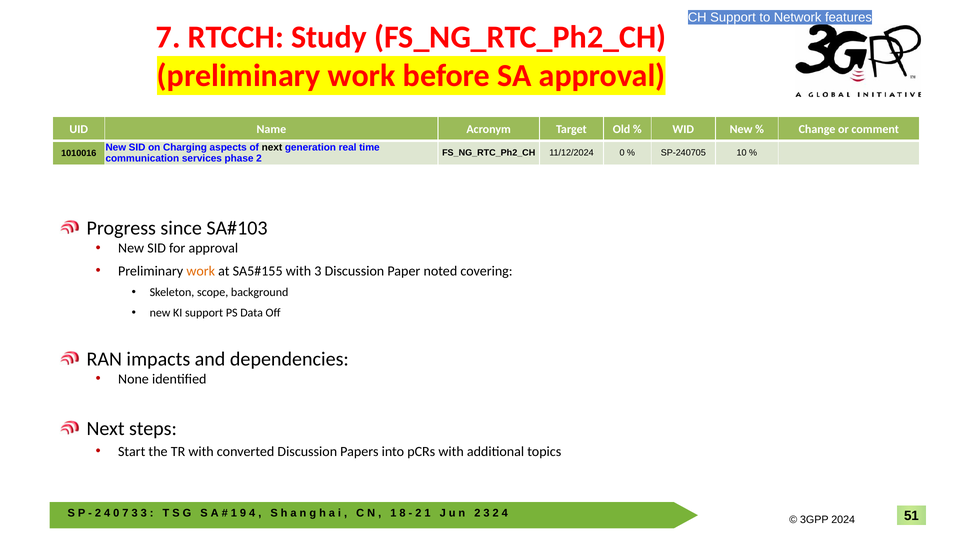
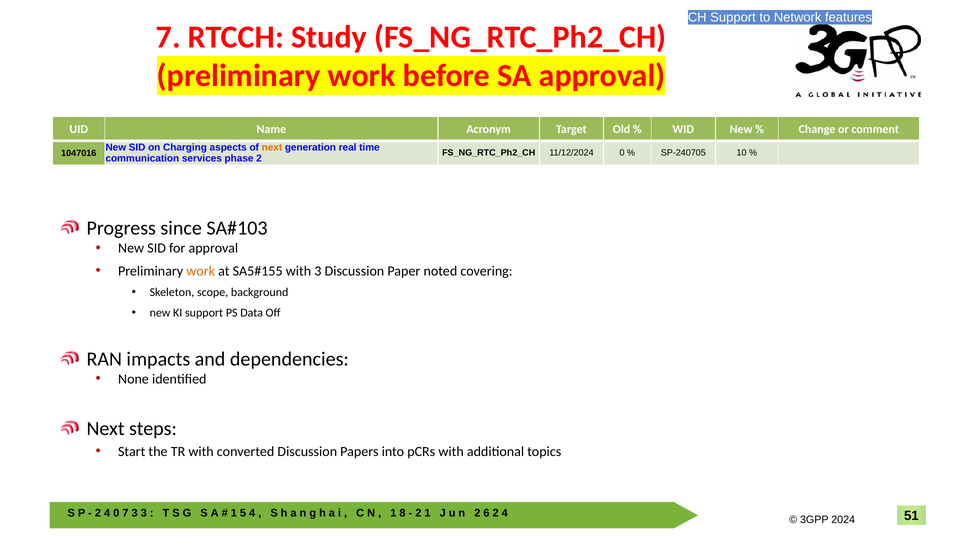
next at (272, 147) colour: black -> orange
1010016: 1010016 -> 1047016
9: 9 -> 5
2 3: 3 -> 6
